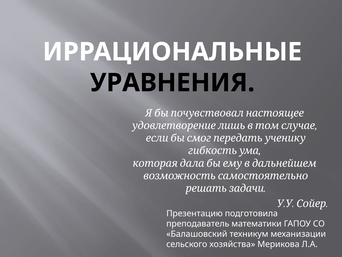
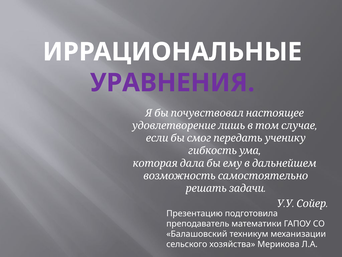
УРАВНЕНИЯ colour: black -> purple
